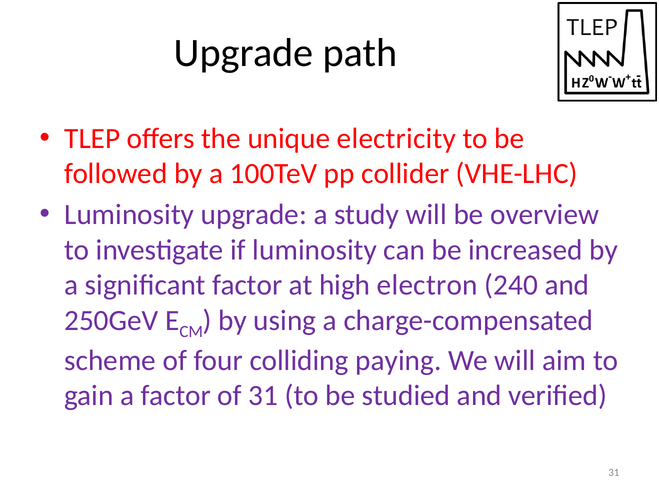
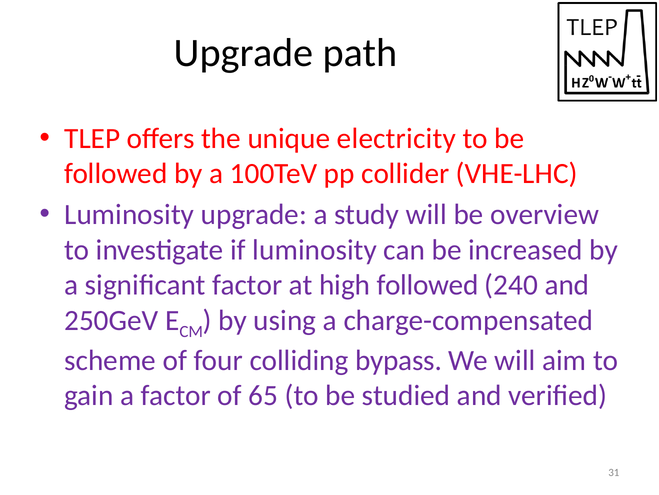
high electron: electron -> followed
paying: paying -> bypass
of 31: 31 -> 65
